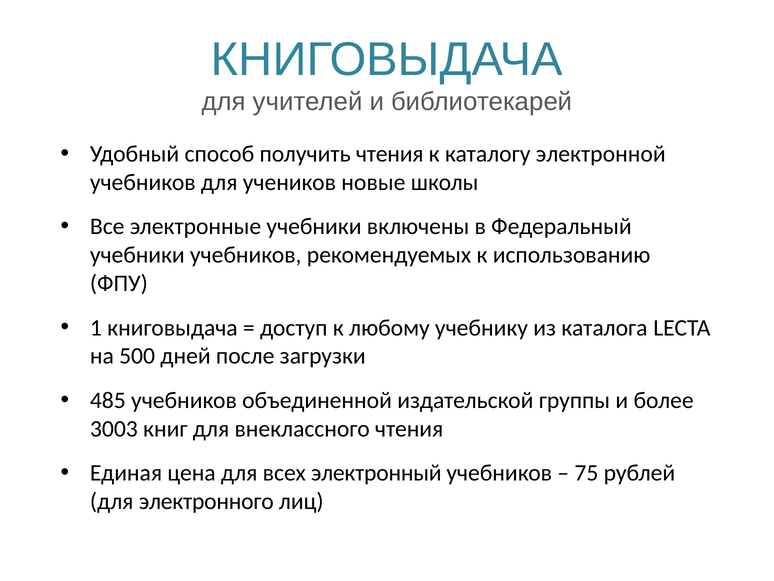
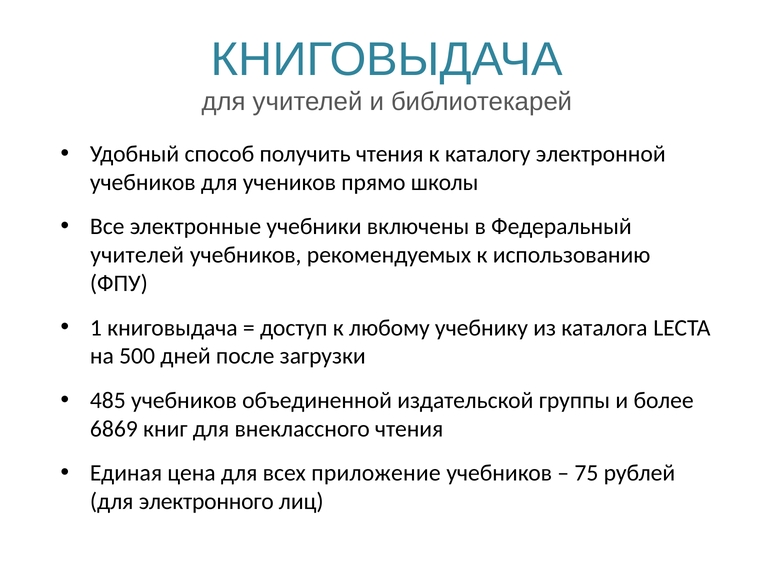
новые: новые -> прямо
учебники at (137, 255): учебники -> учителей
3003: 3003 -> 6869
электронный: электронный -> приложение
